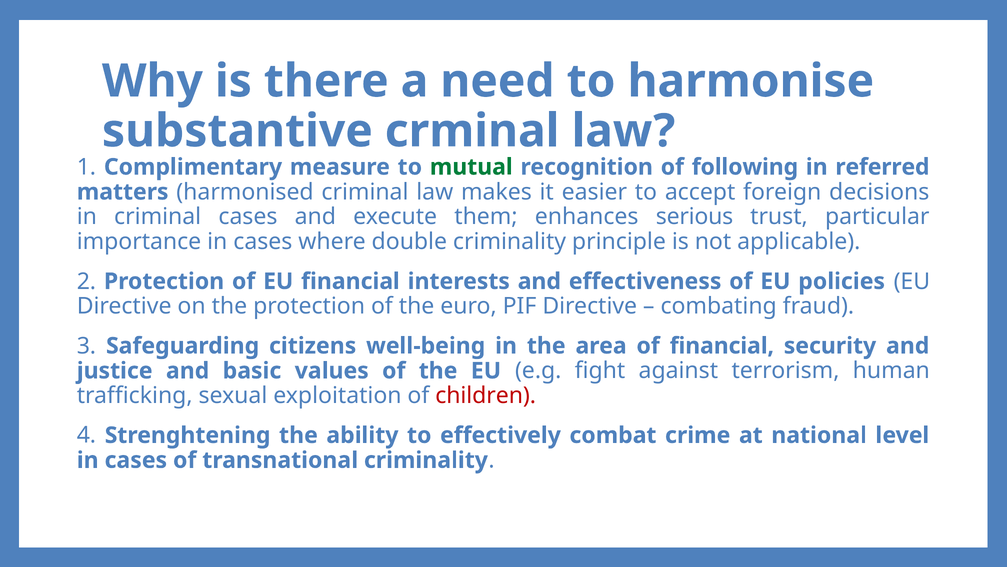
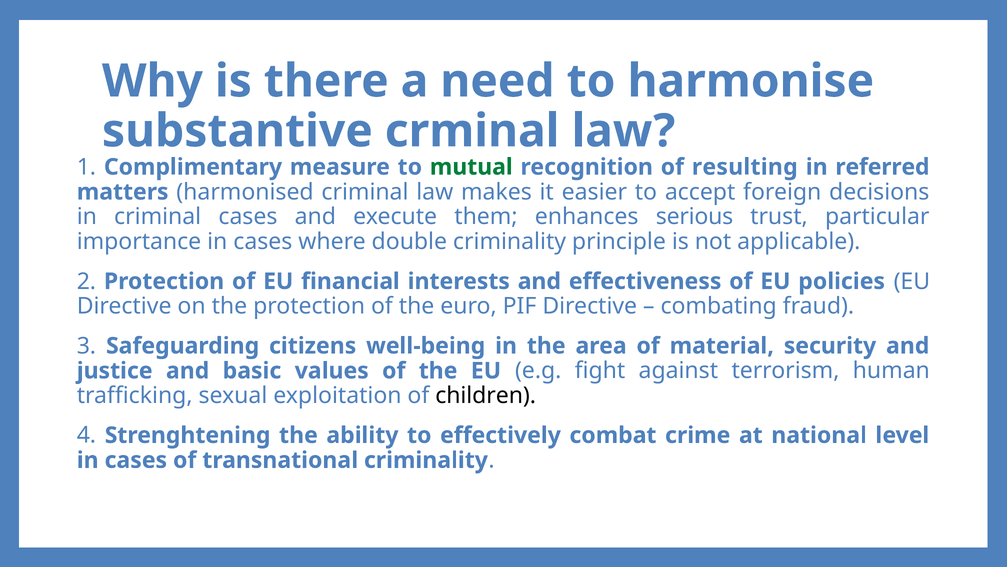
following: following -> resulting
of financial: financial -> material
children colour: red -> black
